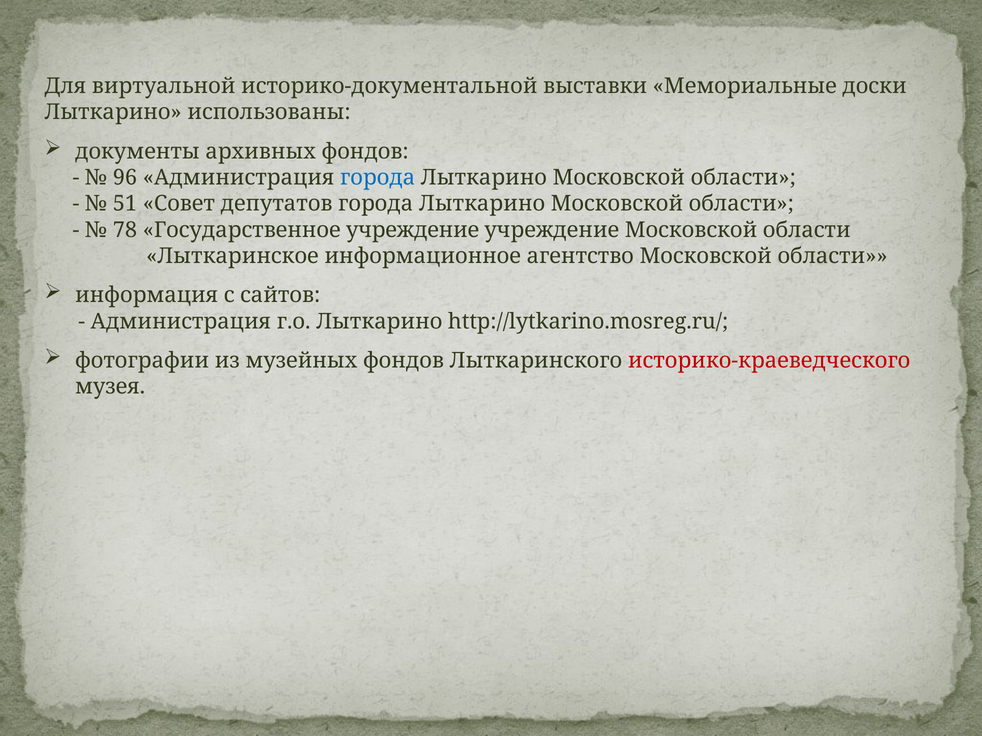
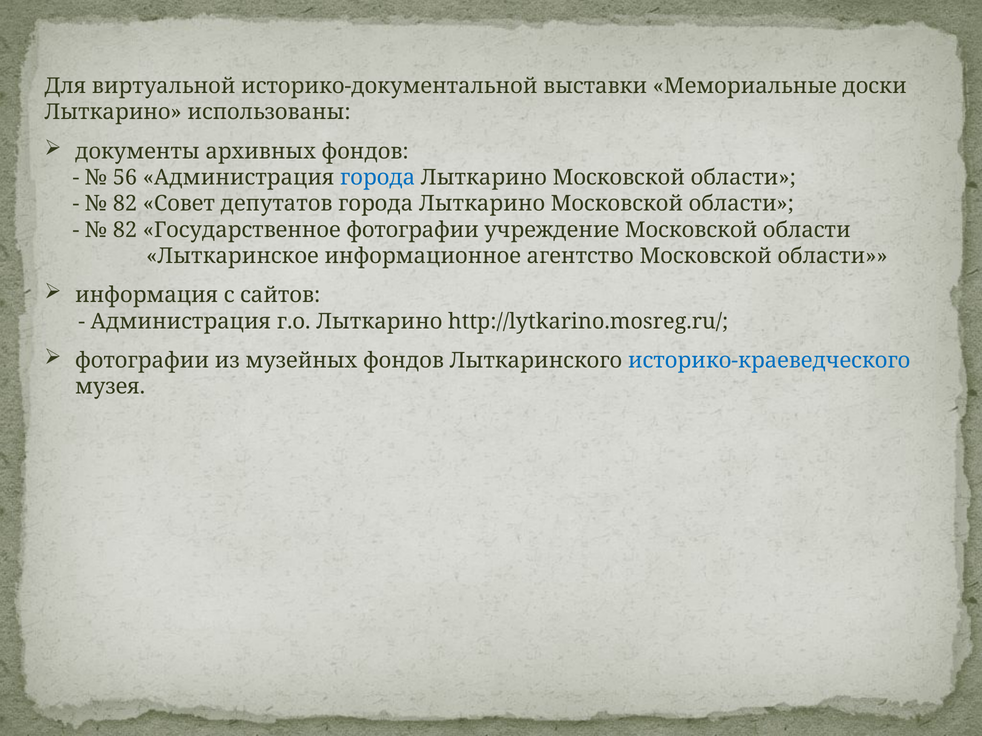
96: 96 -> 56
51 at (125, 204): 51 -> 82
78 at (125, 230): 78 -> 82
Государственное учреждение: учреждение -> фотографии
историко-краеведческого colour: red -> blue
